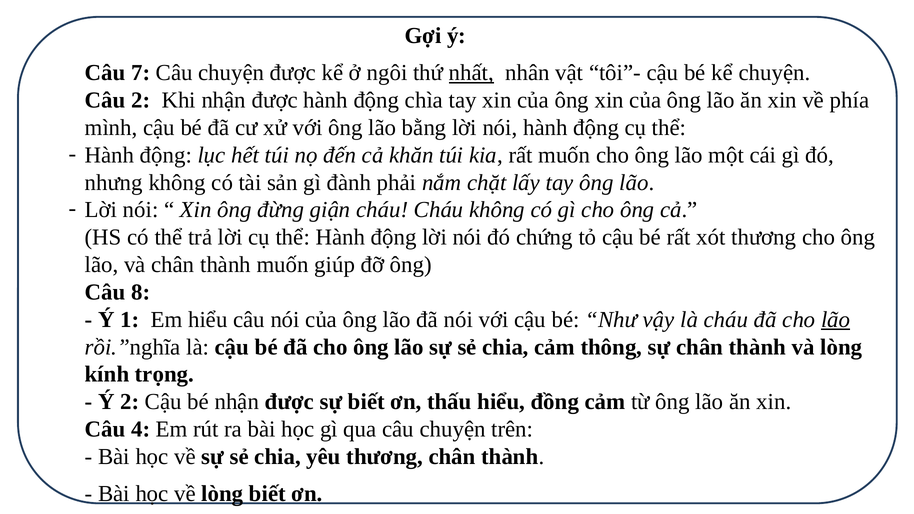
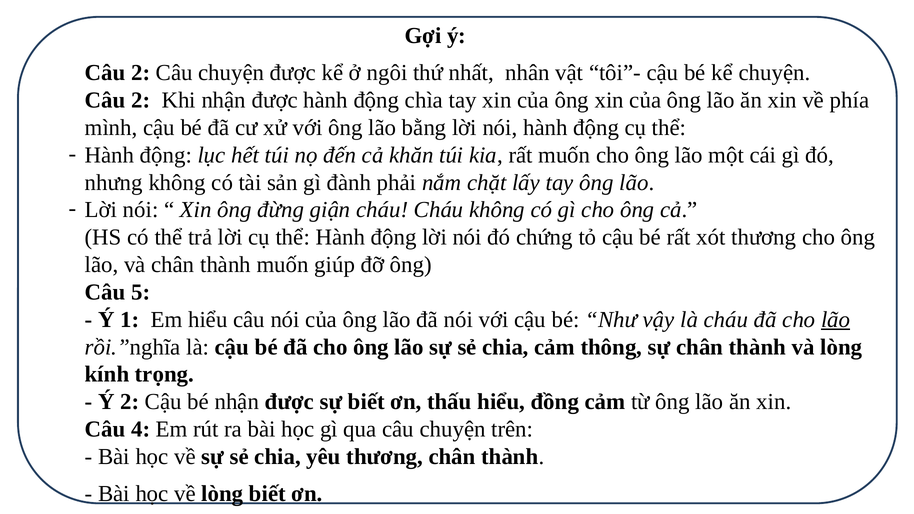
7 at (141, 73): 7 -> 2
nhất underline: present -> none
8: 8 -> 5
